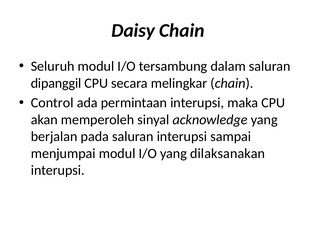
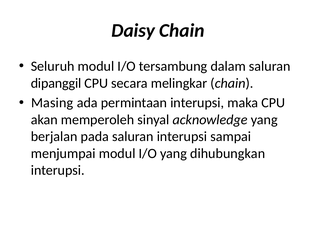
Control: Control -> Masing
dilaksanakan: dilaksanakan -> dihubungkan
